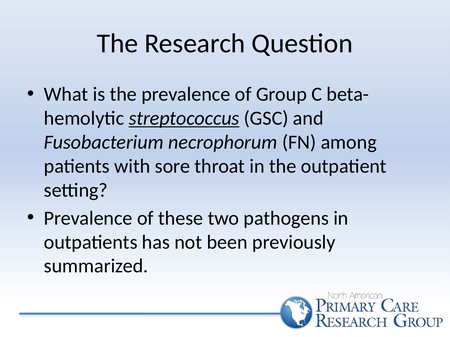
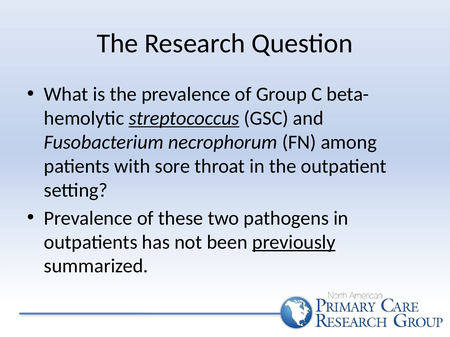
previously underline: none -> present
